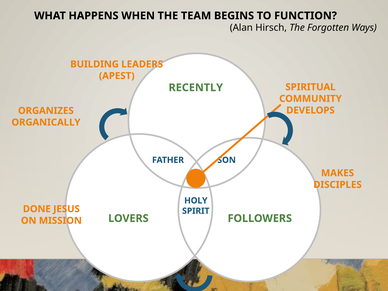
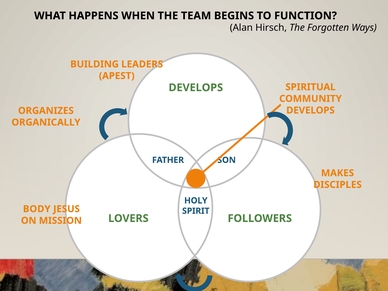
RECENTLY at (196, 88): RECENTLY -> DEVELOPS
DONE: DONE -> BODY
